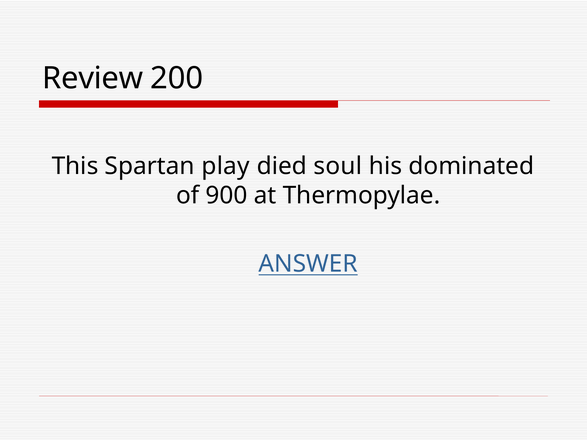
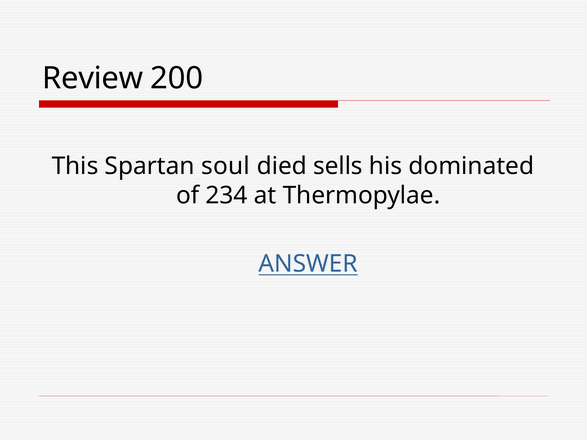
play: play -> soul
soul: soul -> sells
900: 900 -> 234
